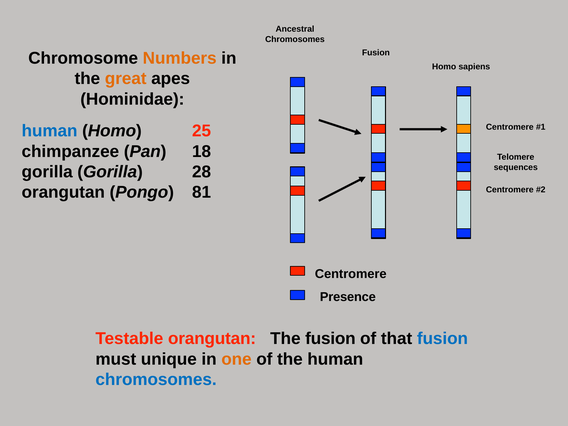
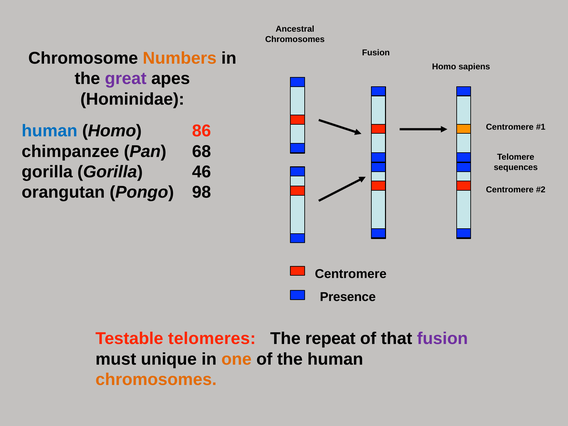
great colour: orange -> purple
25: 25 -> 86
18: 18 -> 68
28: 28 -> 46
81: 81 -> 98
Testable orangutan: orangutan -> telomeres
The fusion: fusion -> repeat
fusion at (442, 339) colour: blue -> purple
chromosomes at (156, 380) colour: blue -> orange
